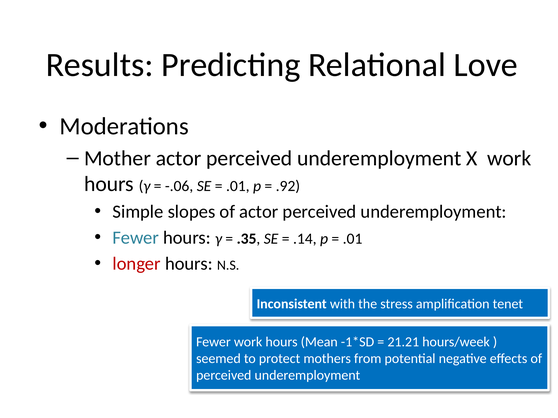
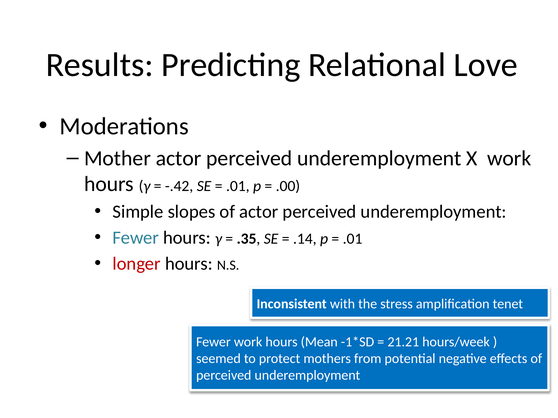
-.06: -.06 -> -.42
.92: .92 -> .00
